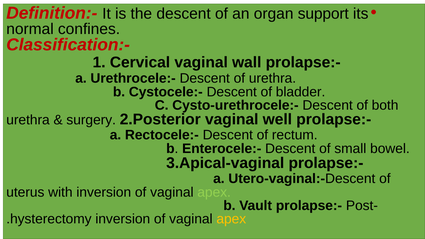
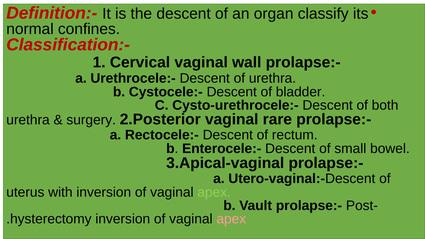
support: support -> classify
well: well -> rare
apex at (231, 219) colour: yellow -> pink
